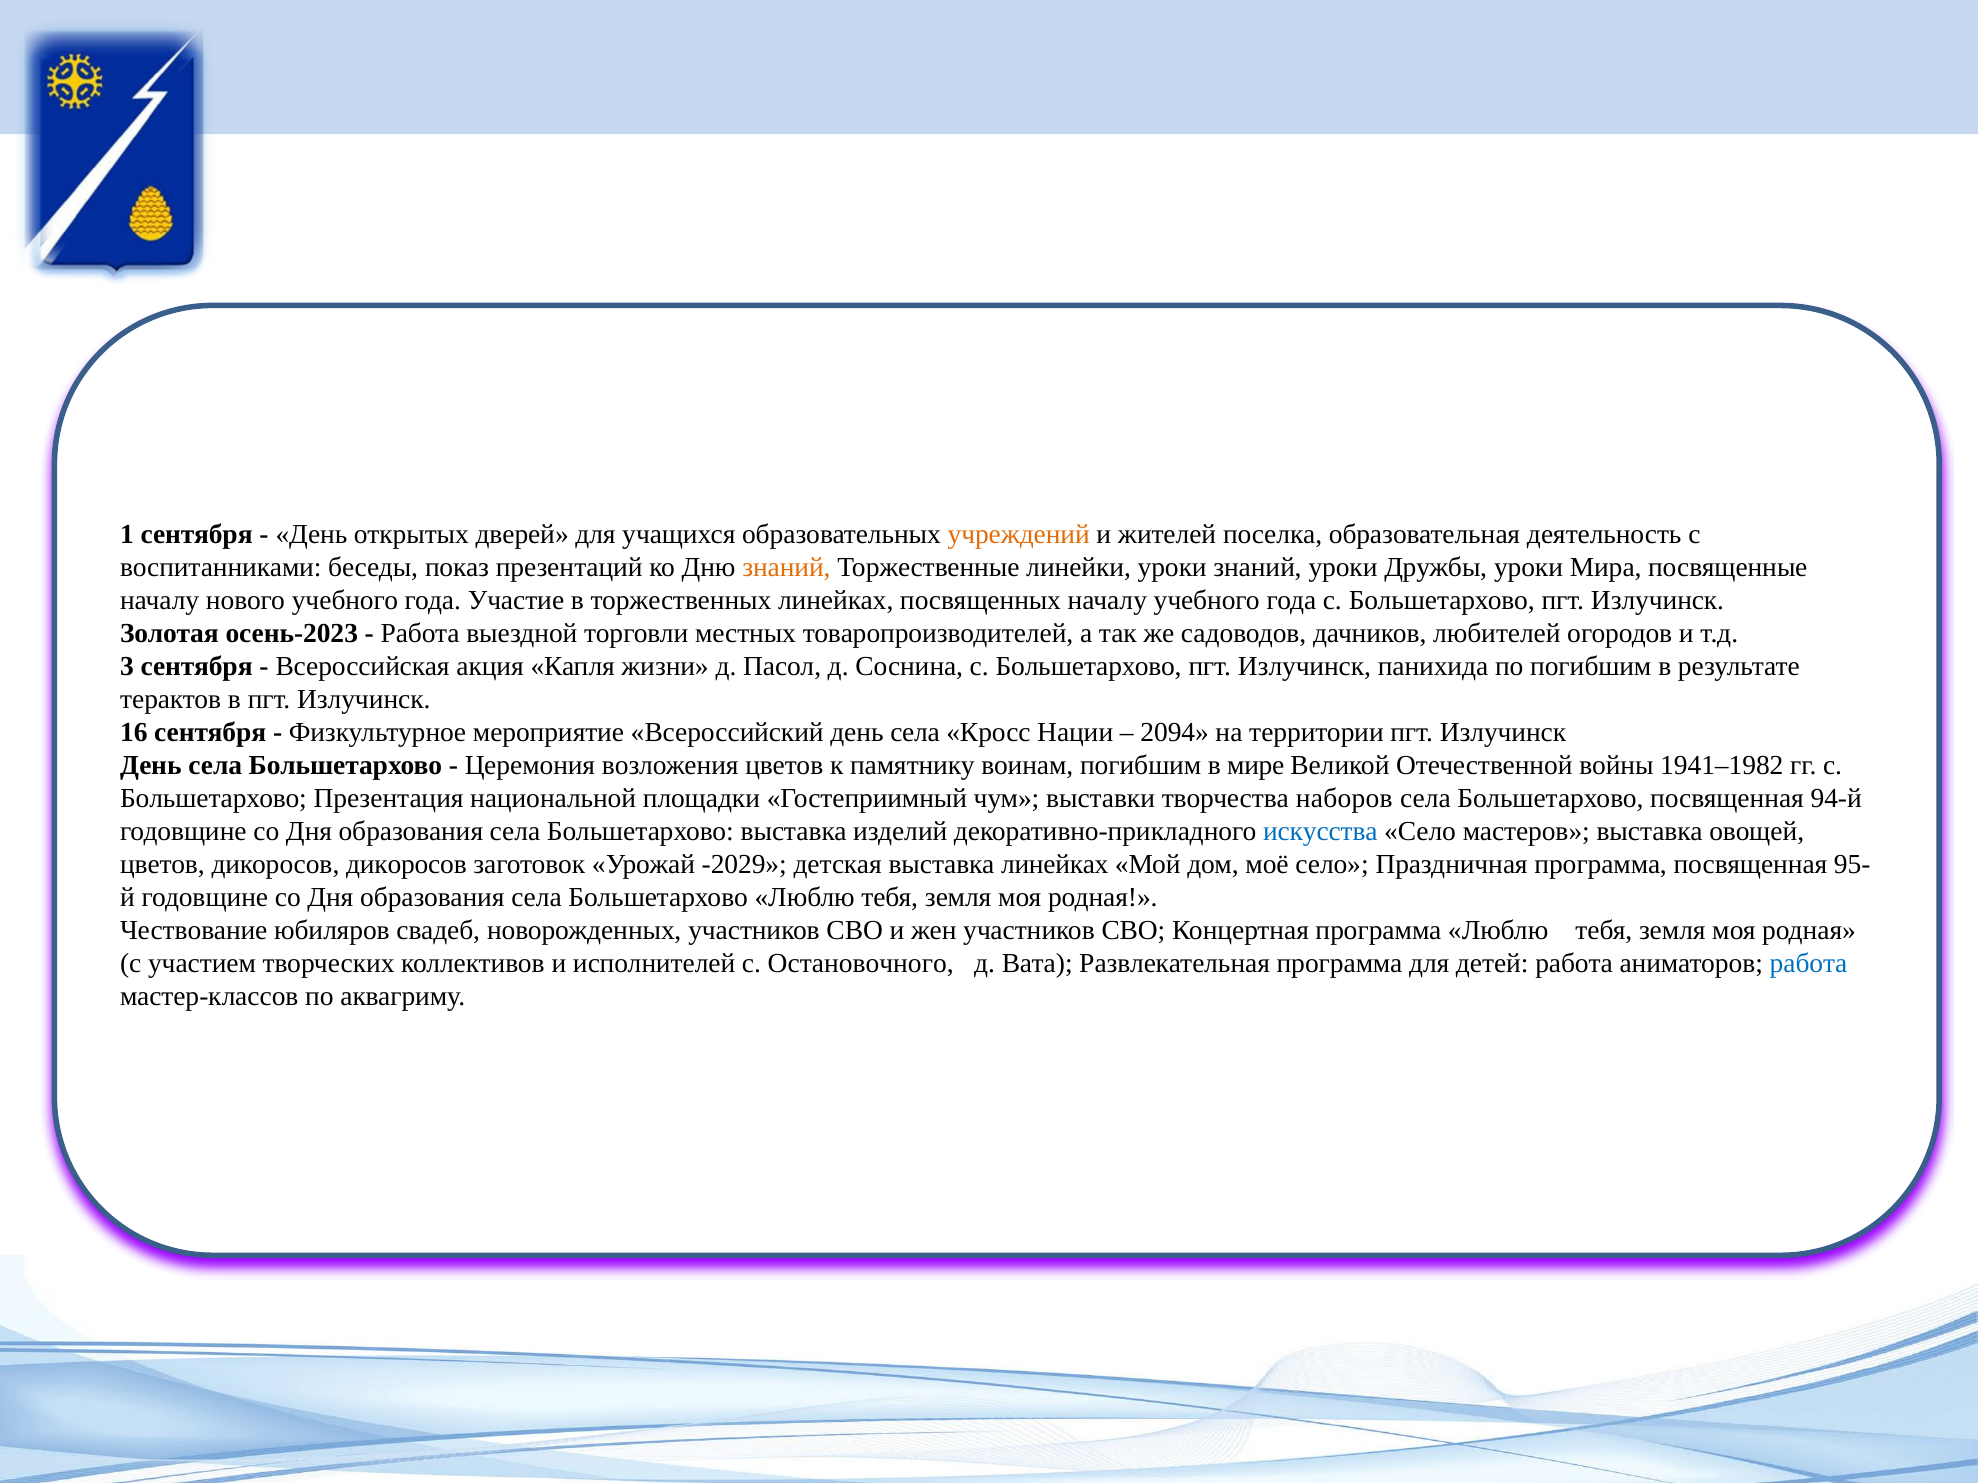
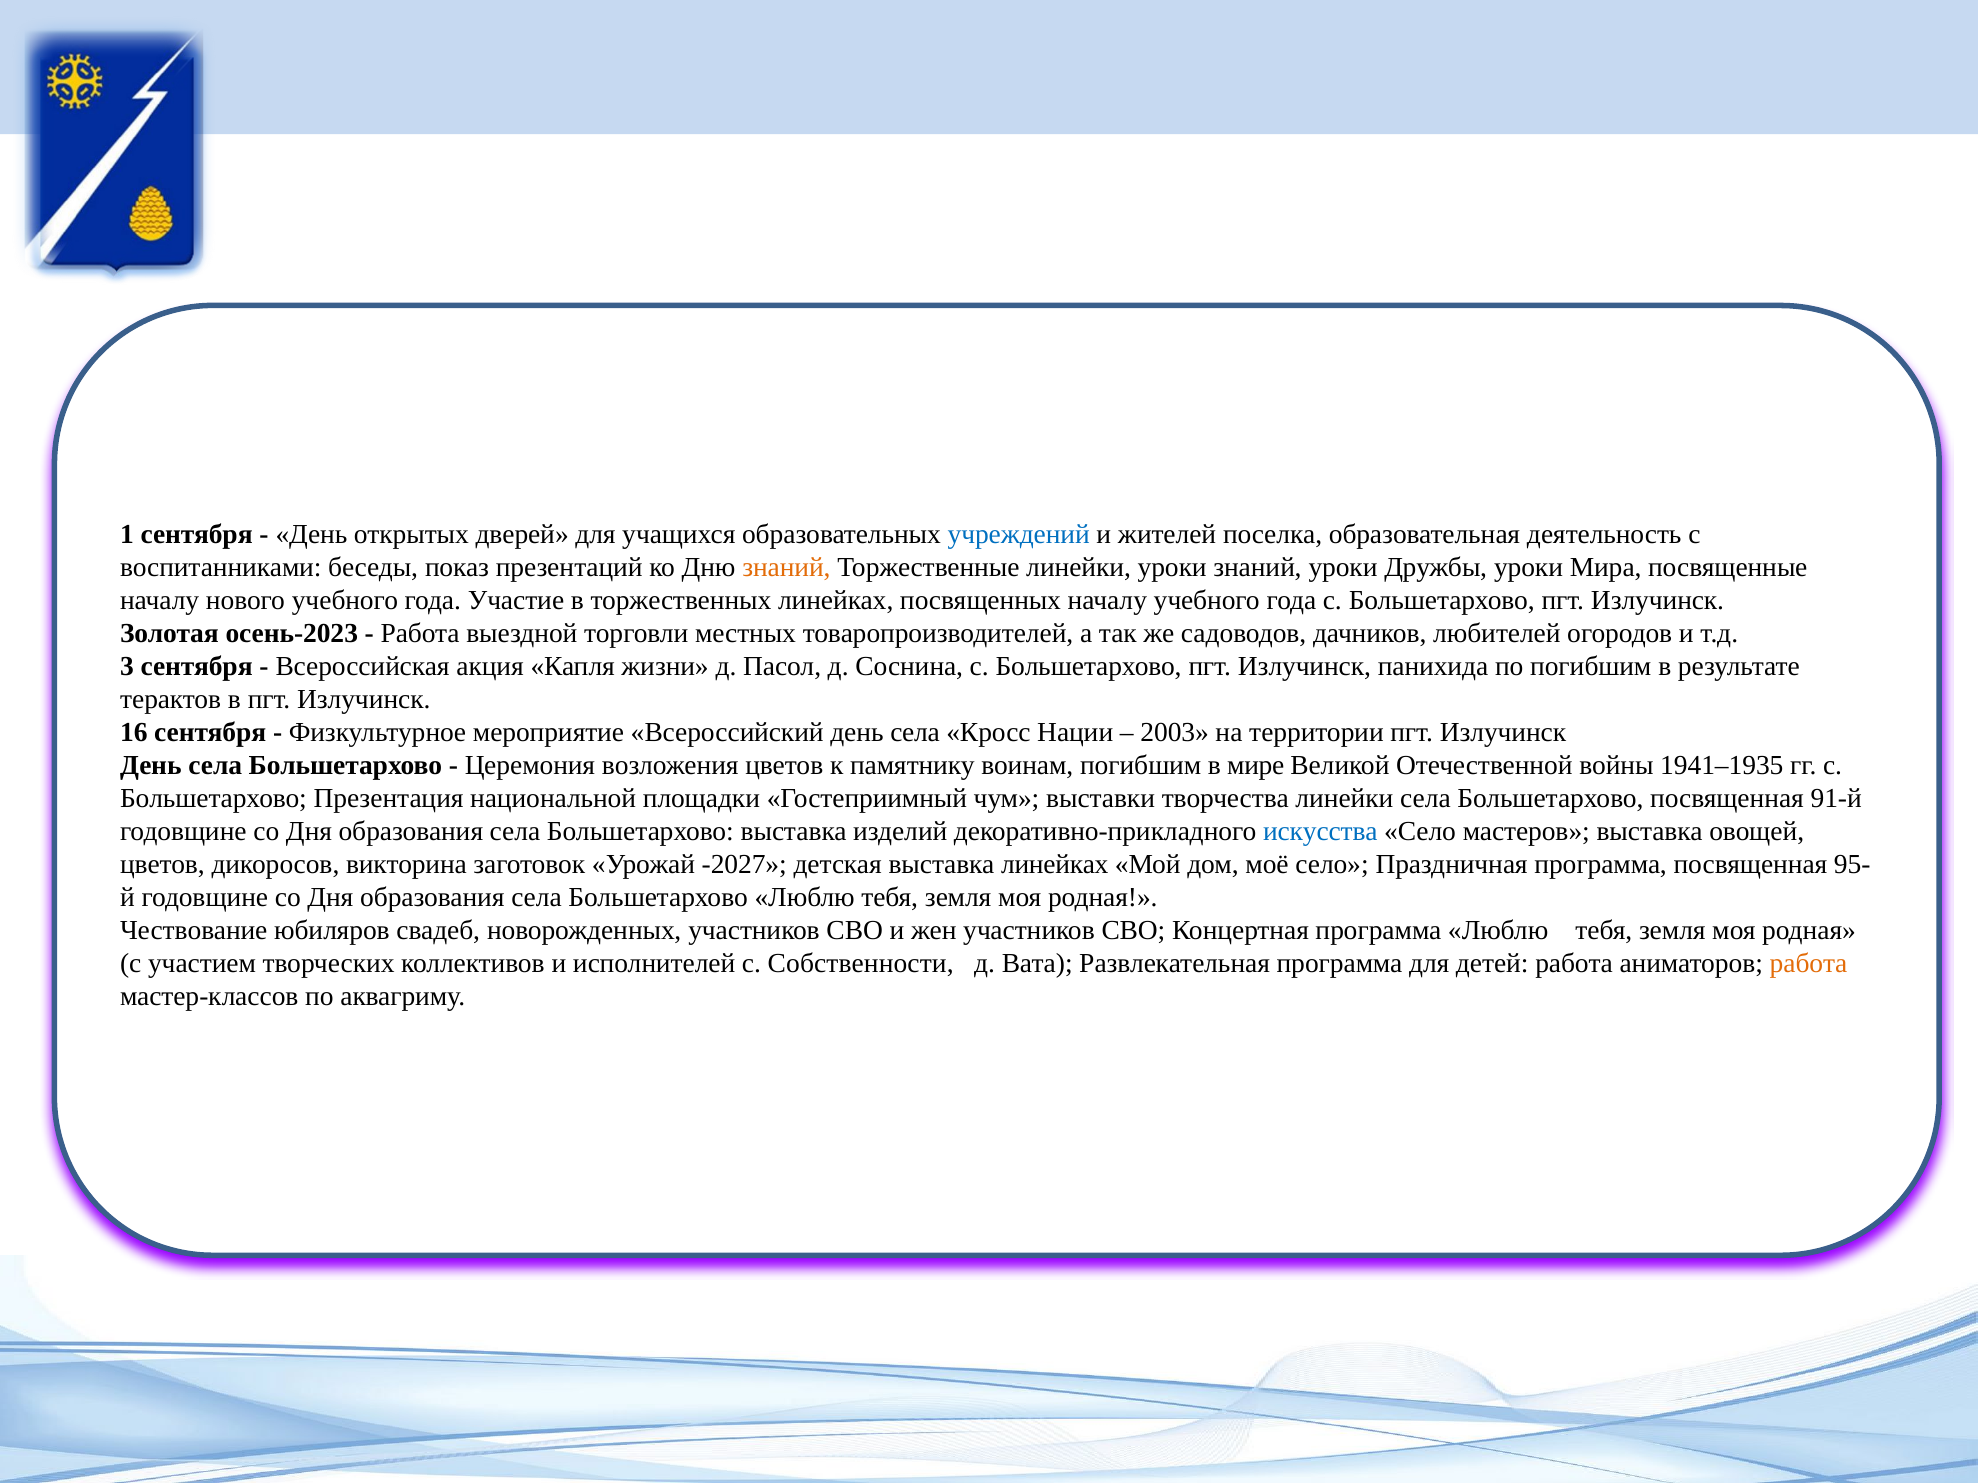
учреждений colour: orange -> blue
2094: 2094 -> 2003
1941–1982: 1941–1982 -> 1941–1935
творчества наборов: наборов -> линейки
94-й: 94-й -> 91-й
дикоросов дикоросов: дикоросов -> викторина
-2029: -2029 -> -2027
Остановочного: Остановочного -> Собственности
работа at (1808, 964) colour: blue -> orange
